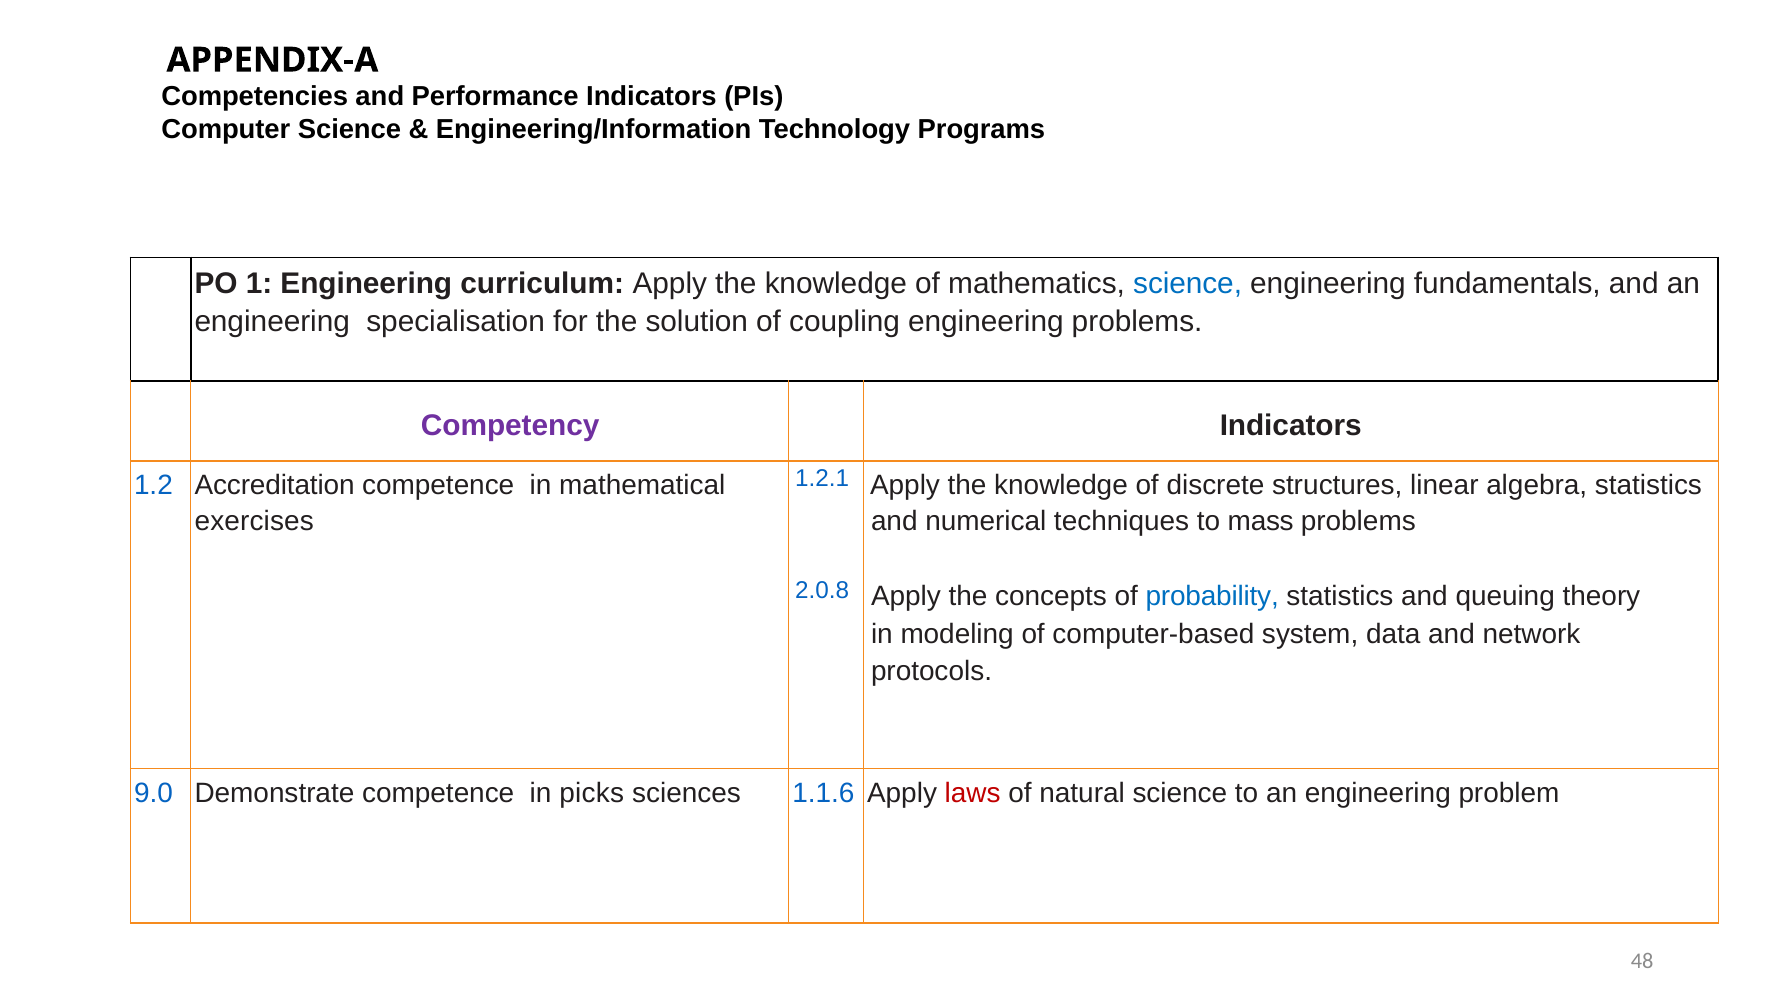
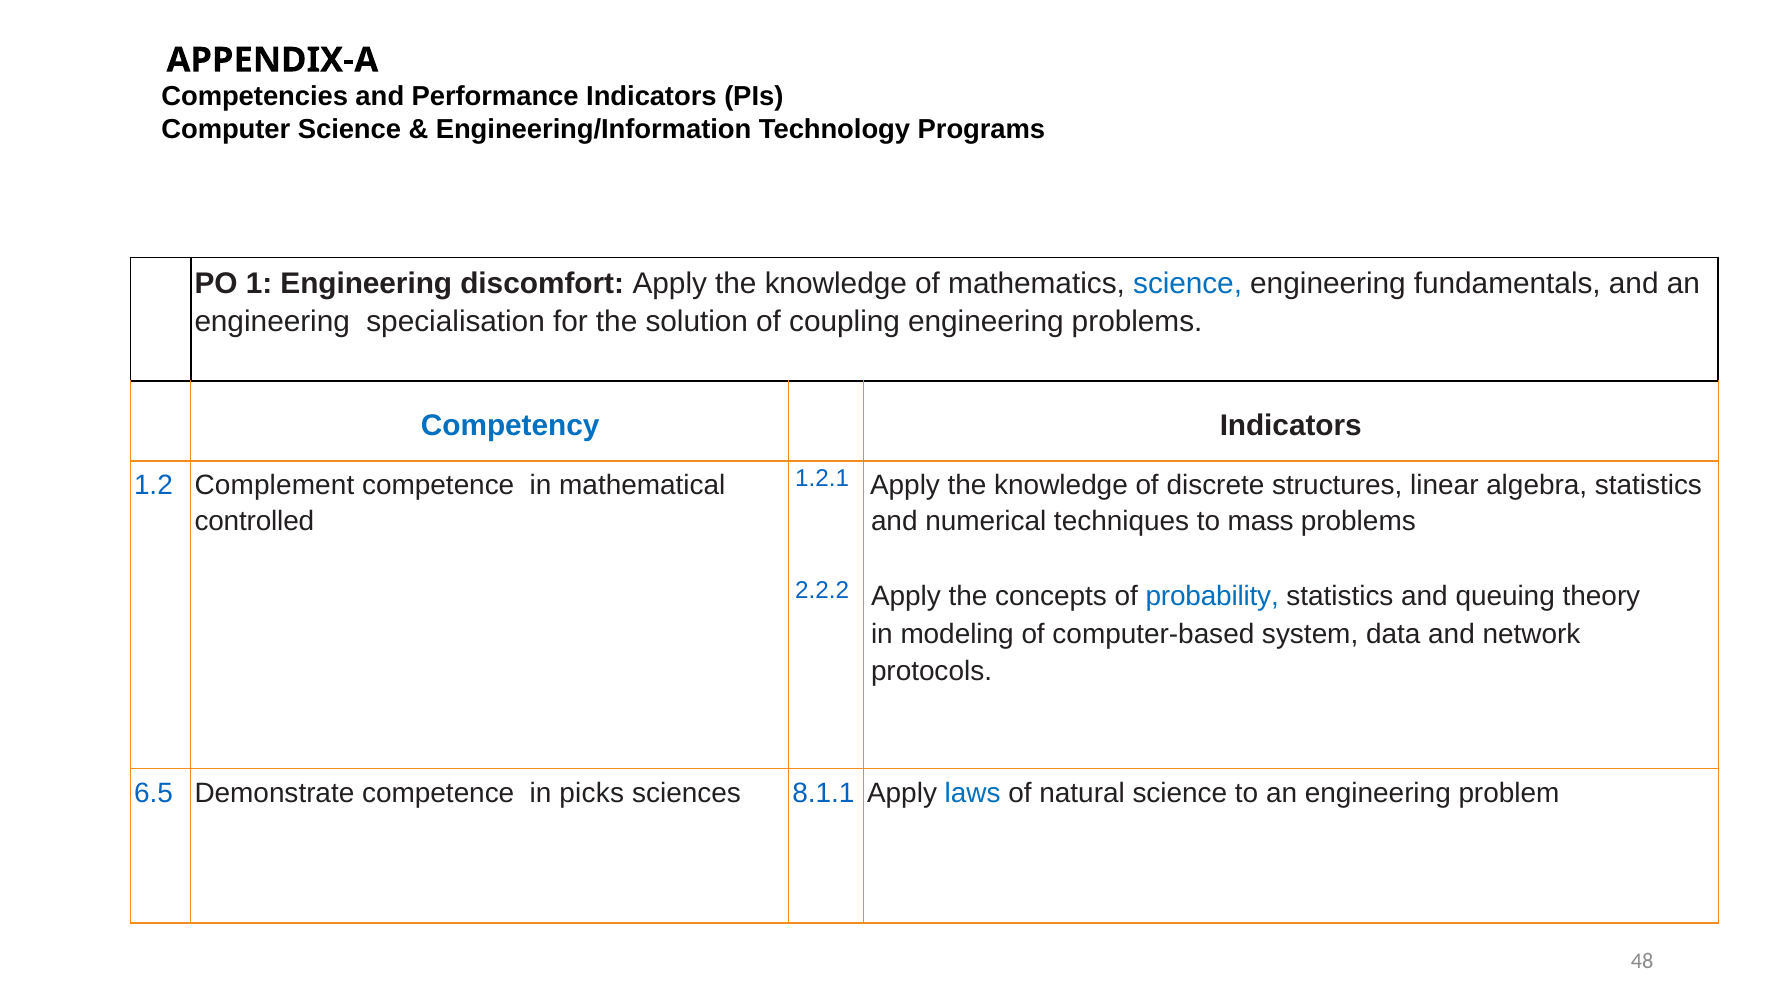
curriculum: curriculum -> discomfort
Competency colour: purple -> blue
Accreditation: Accreditation -> Complement
exercises: exercises -> controlled
2.0.8: 2.0.8 -> 2.2.2
9.0: 9.0 -> 6.5
1.1.6: 1.1.6 -> 8.1.1
laws colour: red -> blue
